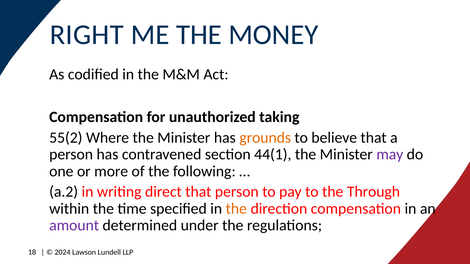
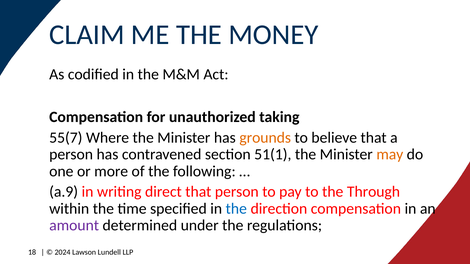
RIGHT: RIGHT -> CLAIM
55(2: 55(2 -> 55(7
44(1: 44(1 -> 51(1
may colour: purple -> orange
a.2: a.2 -> a.9
the at (236, 209) colour: orange -> blue
